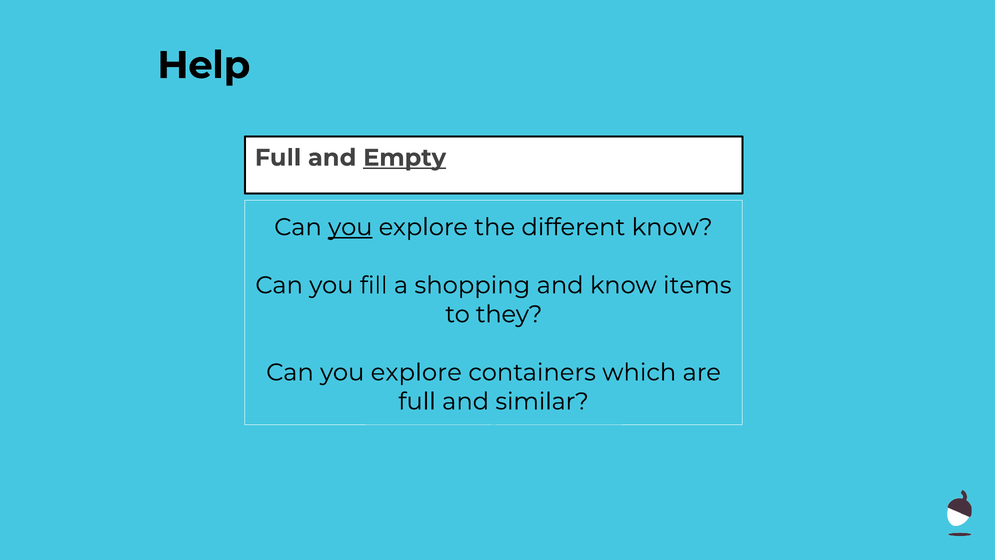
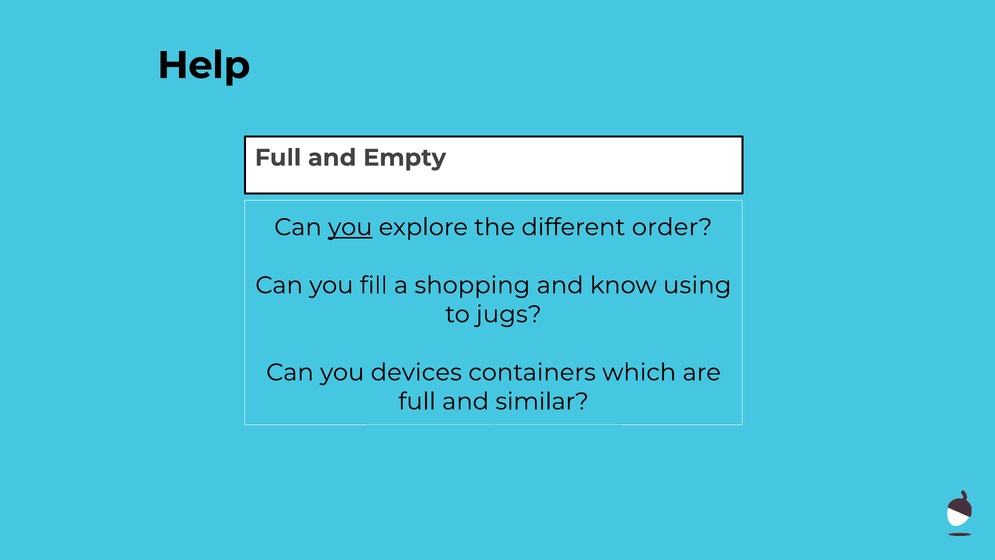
Empty underline: present -> none
different know: know -> order
items: items -> using
they: they -> jugs
explore at (416, 372): explore -> devices
